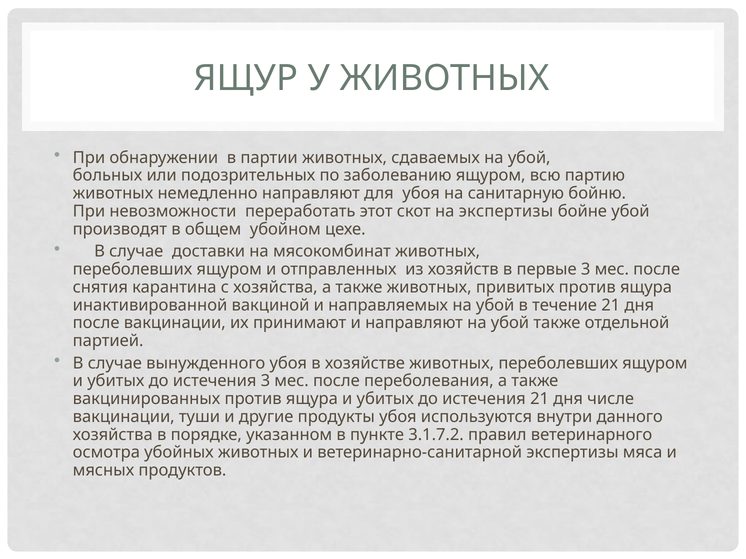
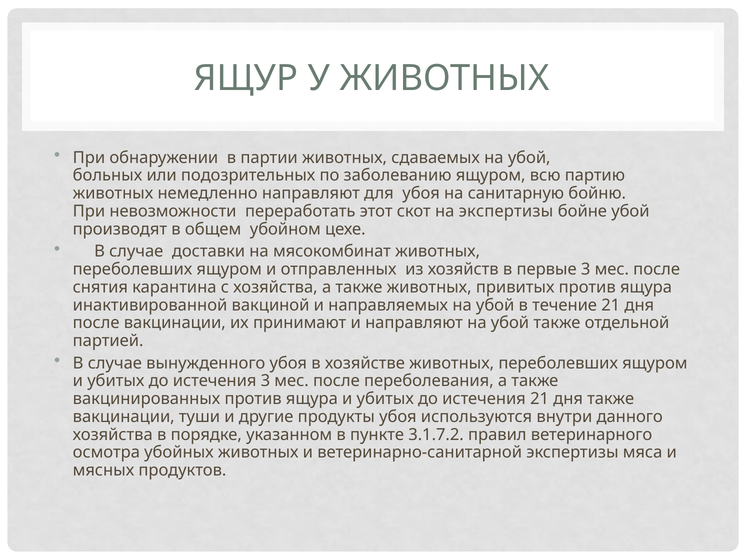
дня числе: числе -> также
